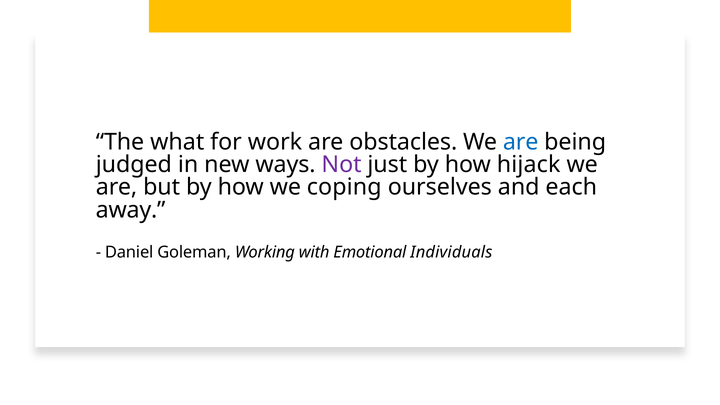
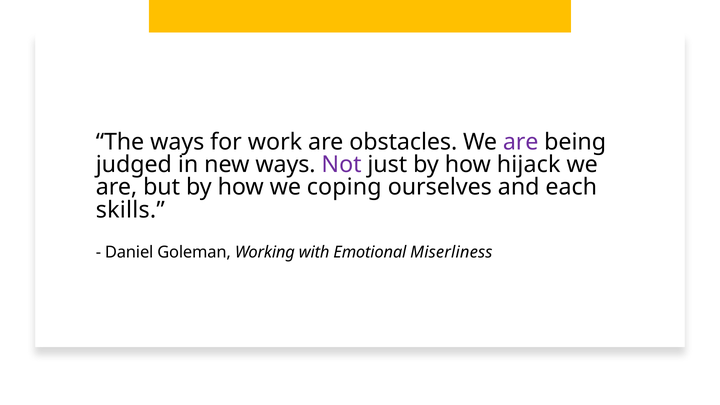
The what: what -> ways
are at (521, 142) colour: blue -> purple
away: away -> skills
Individuals: Individuals -> Miserliness
